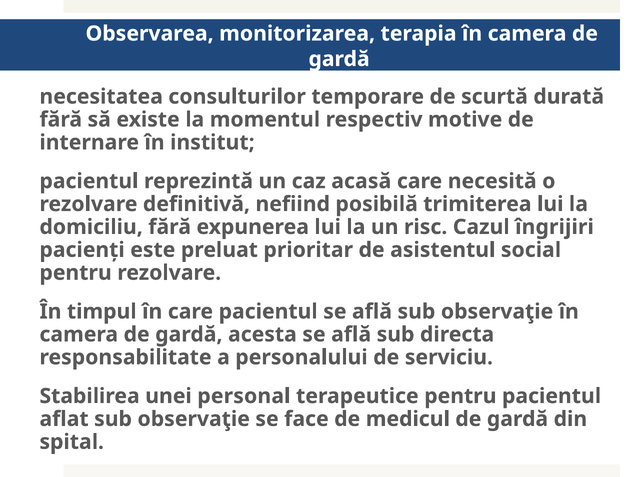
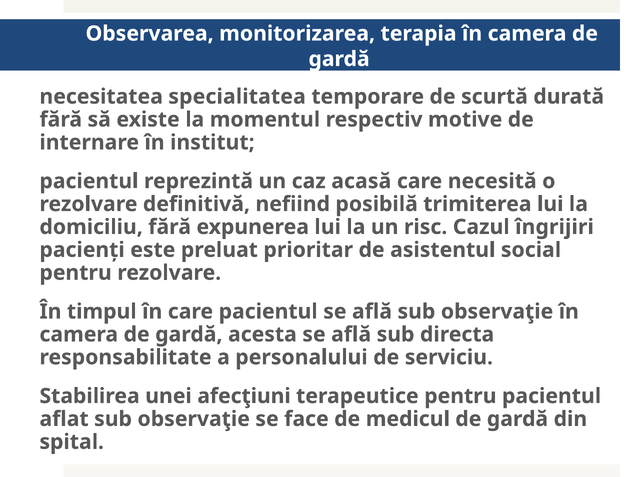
consulturilor: consulturilor -> specialitatea
personal: personal -> afecţiuni
